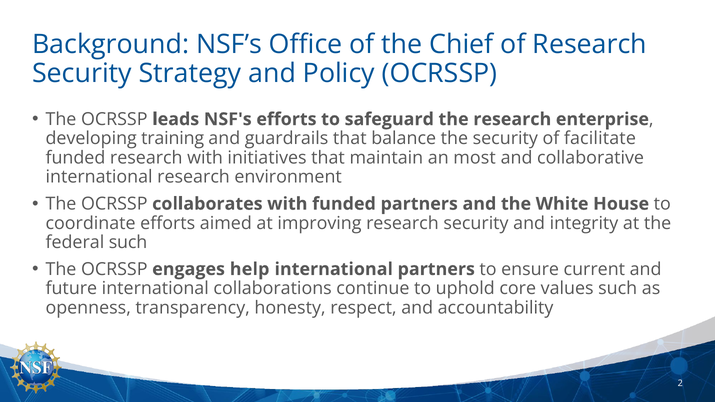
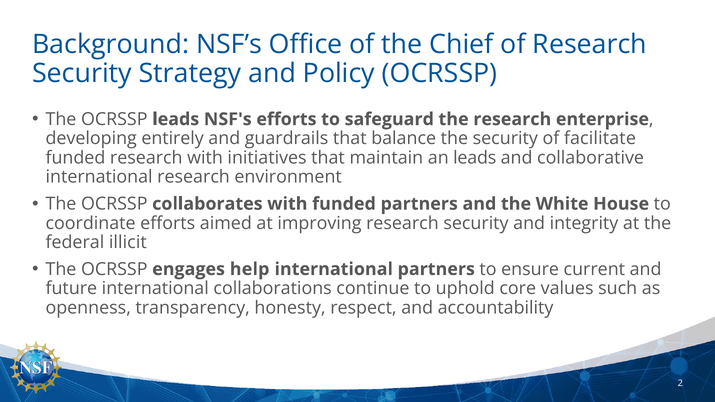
training: training -> entirely
an most: most -> leads
federal such: such -> illicit
